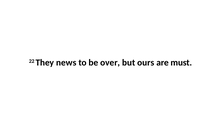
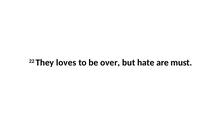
news: news -> loves
ours: ours -> hate
